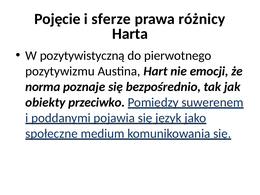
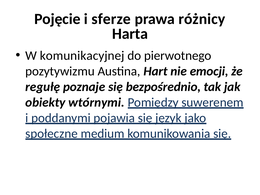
pozytywistyczną: pozytywistyczną -> komunikacyjnej
norma: norma -> regułę
przeciwko: przeciwko -> wtórnymi
